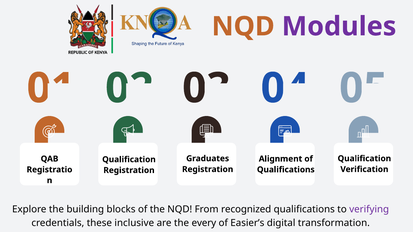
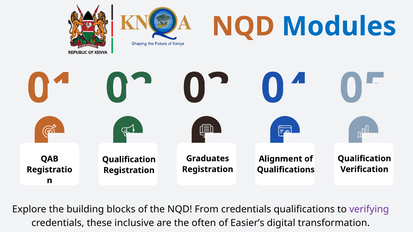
Modules colour: purple -> blue
From recognized: recognized -> credentials
every: every -> often
